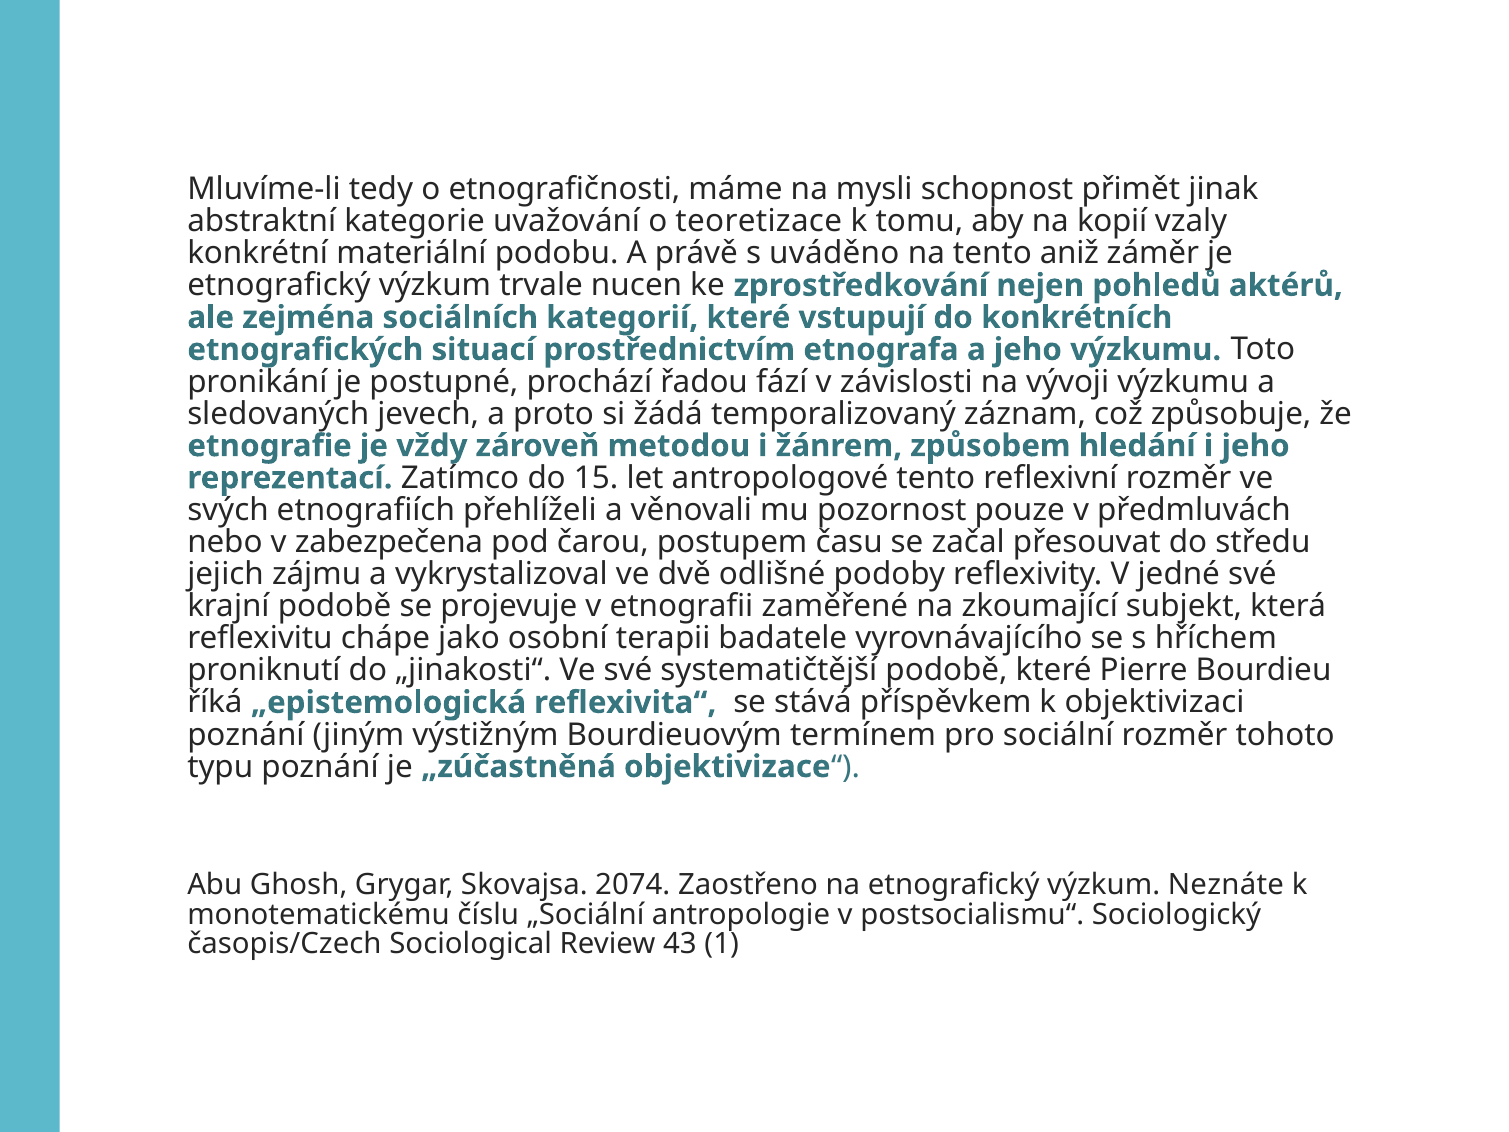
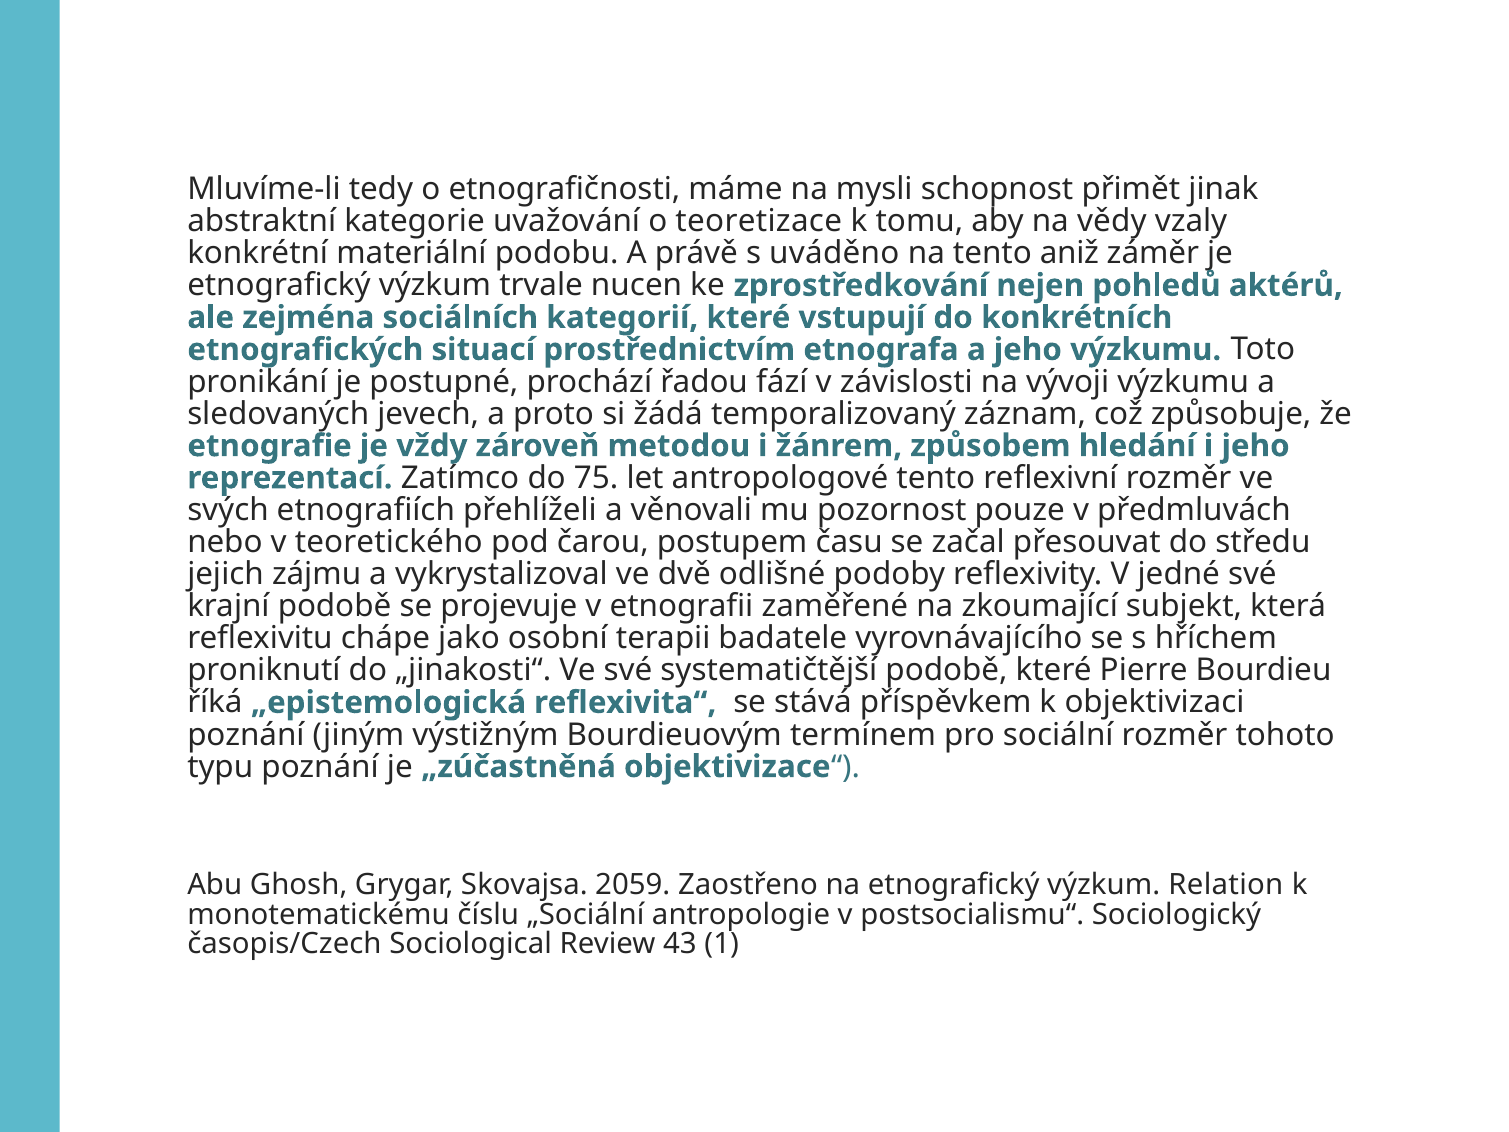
kopií: kopií -> vědy
15: 15 -> 75
zabezpečena: zabezpečena -> teoretického
2074: 2074 -> 2059
Neznáte: Neznáte -> Relation
